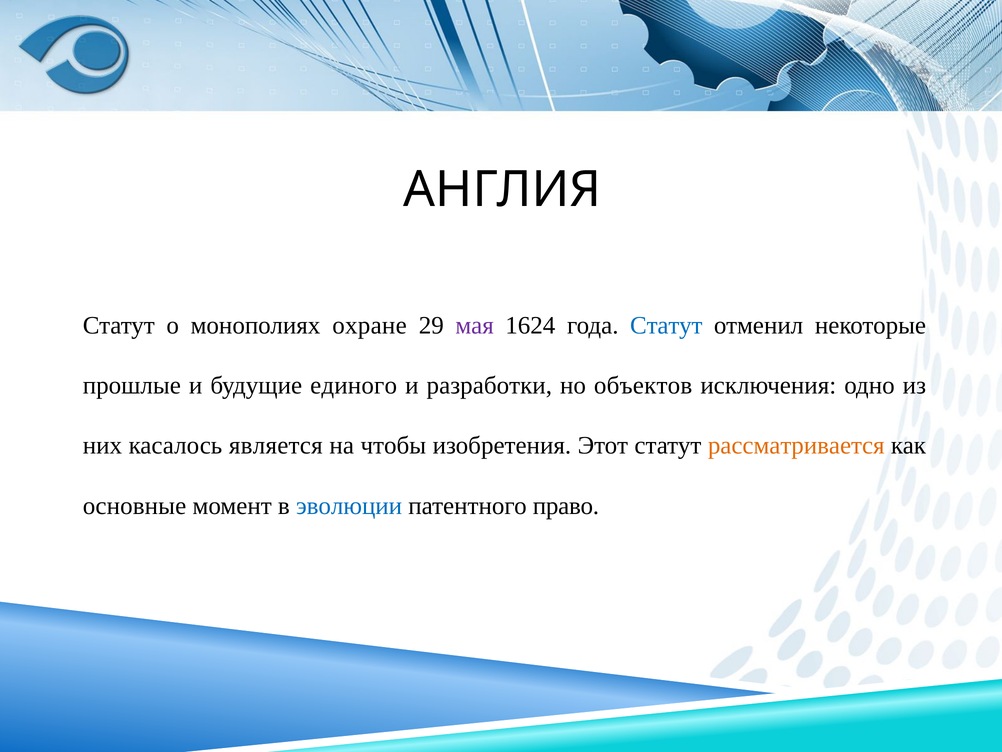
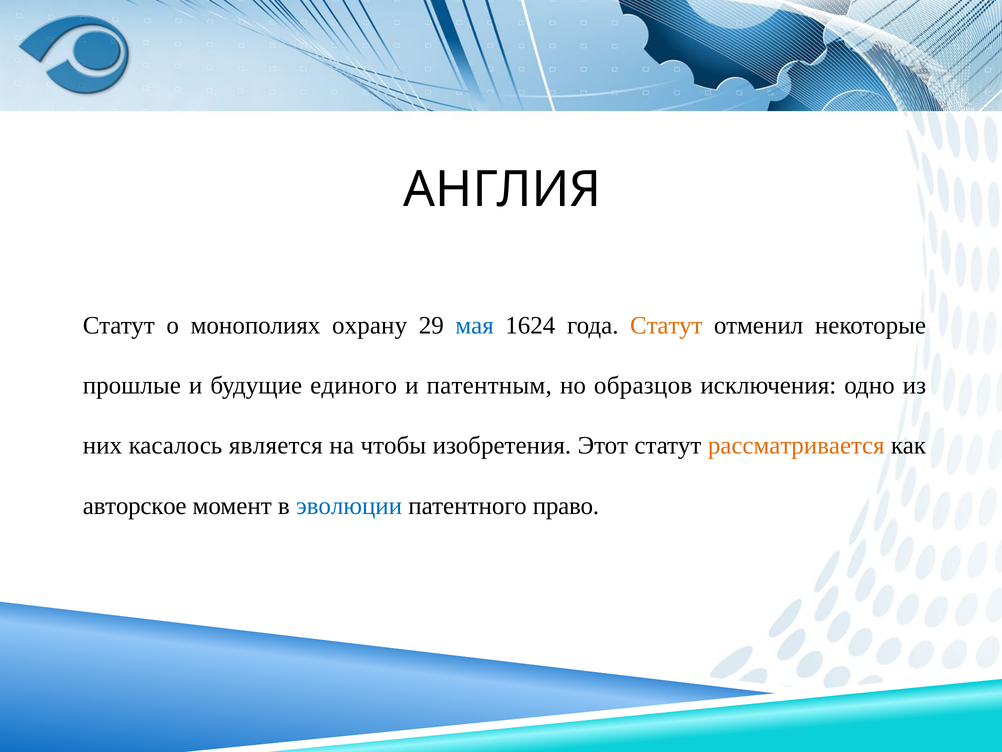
охране: охране -> охрану
мая colour: purple -> blue
Статут at (666, 325) colour: blue -> orange
разработки: разработки -> патентным
объектов: объектов -> образцов
основные: основные -> авторское
